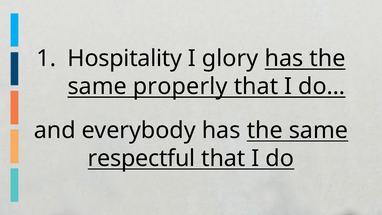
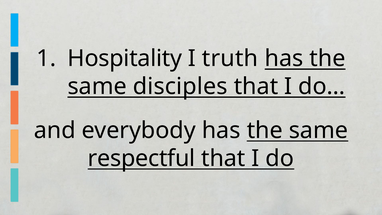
glory: glory -> truth
properly: properly -> disciples
